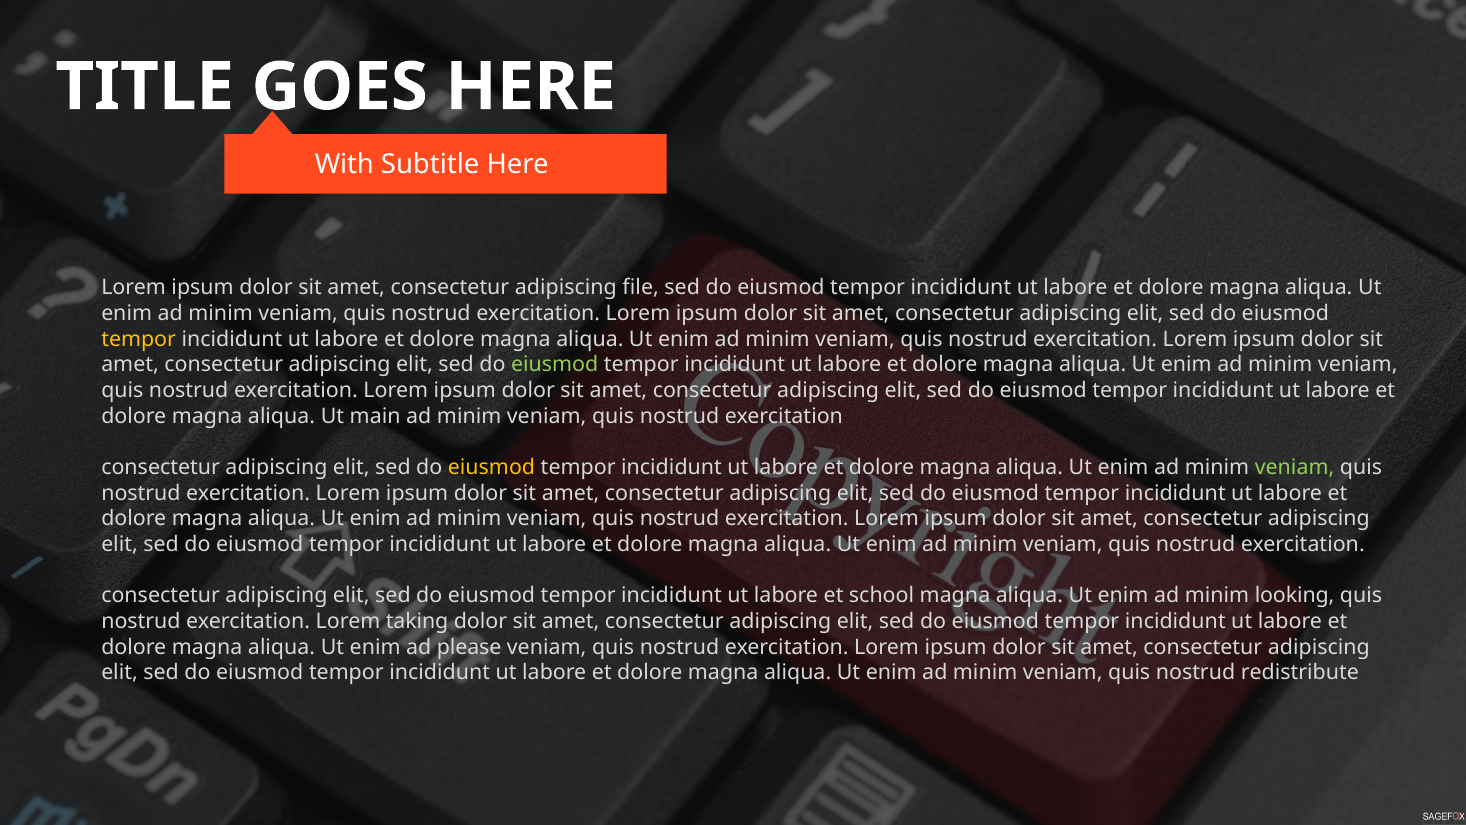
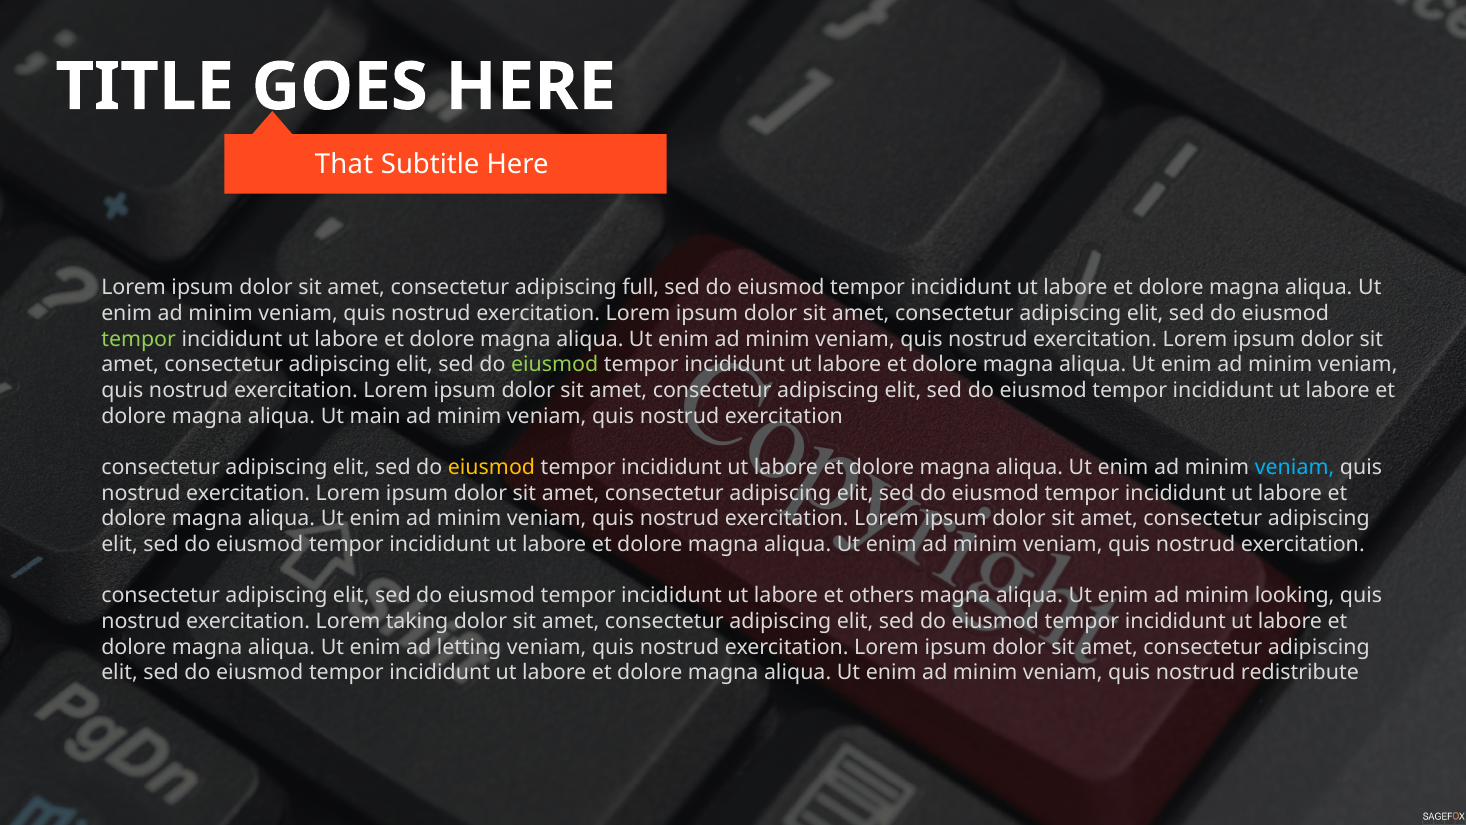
With: With -> That
file: file -> full
tempor at (139, 339) colour: yellow -> light green
veniam at (1295, 467) colour: light green -> light blue
school: school -> others
please: please -> letting
